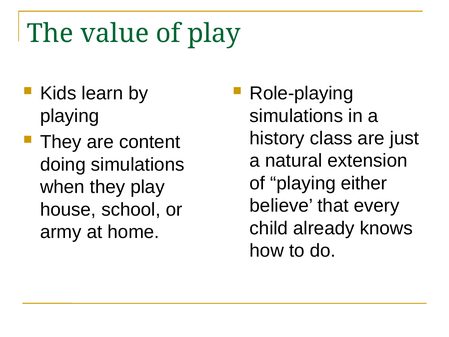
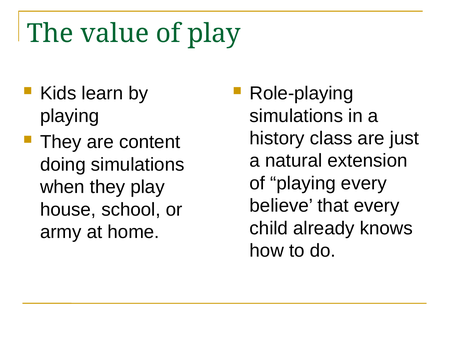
playing either: either -> every
